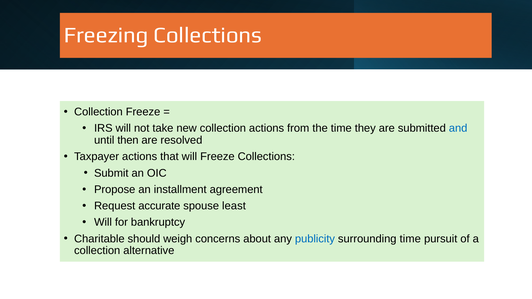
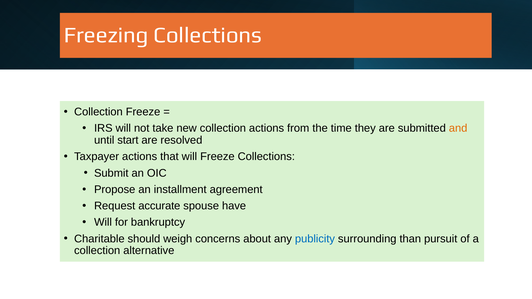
and colour: blue -> orange
then: then -> start
least: least -> have
surrounding time: time -> than
